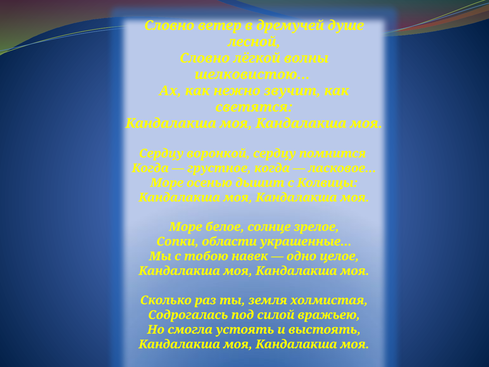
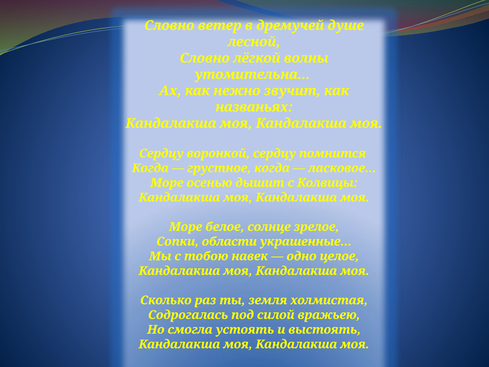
шелковистою: шелковистою -> утомительна
светятся: светятся -> названьях
